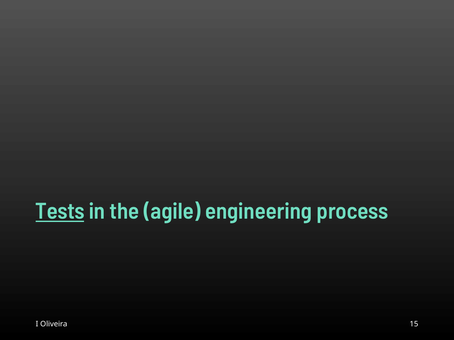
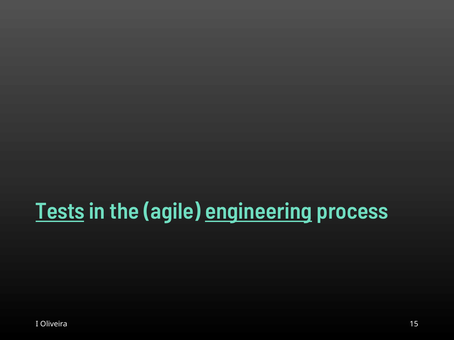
engineering underline: none -> present
